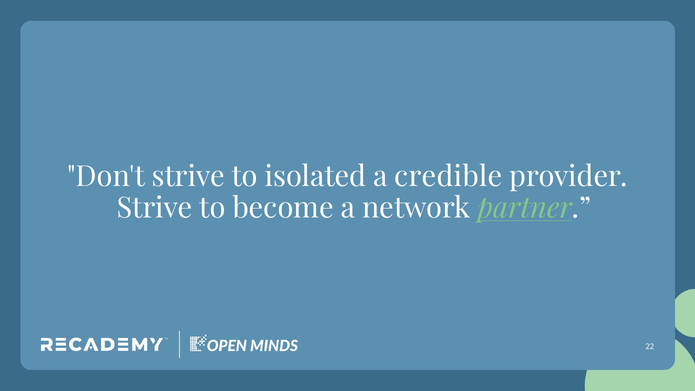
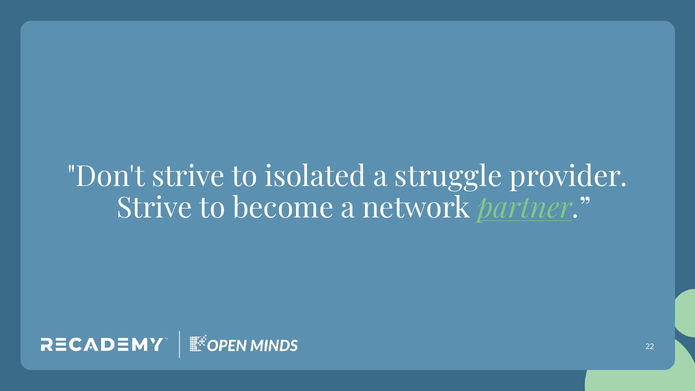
credible: credible -> struggle
